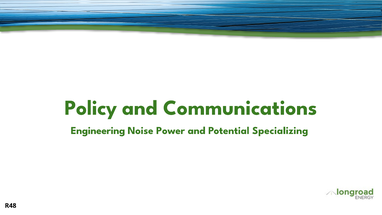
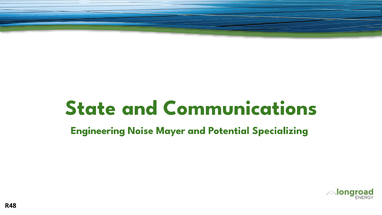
Policy: Policy -> State
Power: Power -> Mayer
